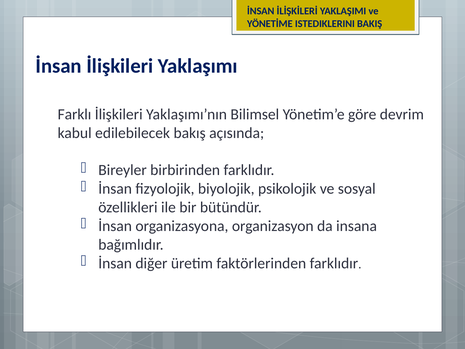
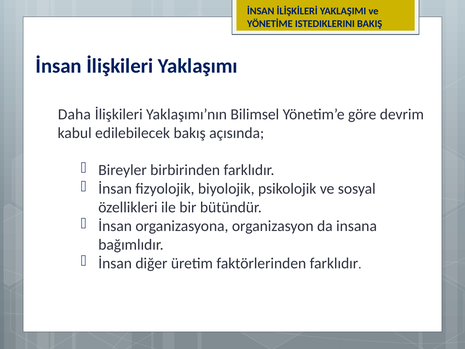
Farklı: Farklı -> Daha
